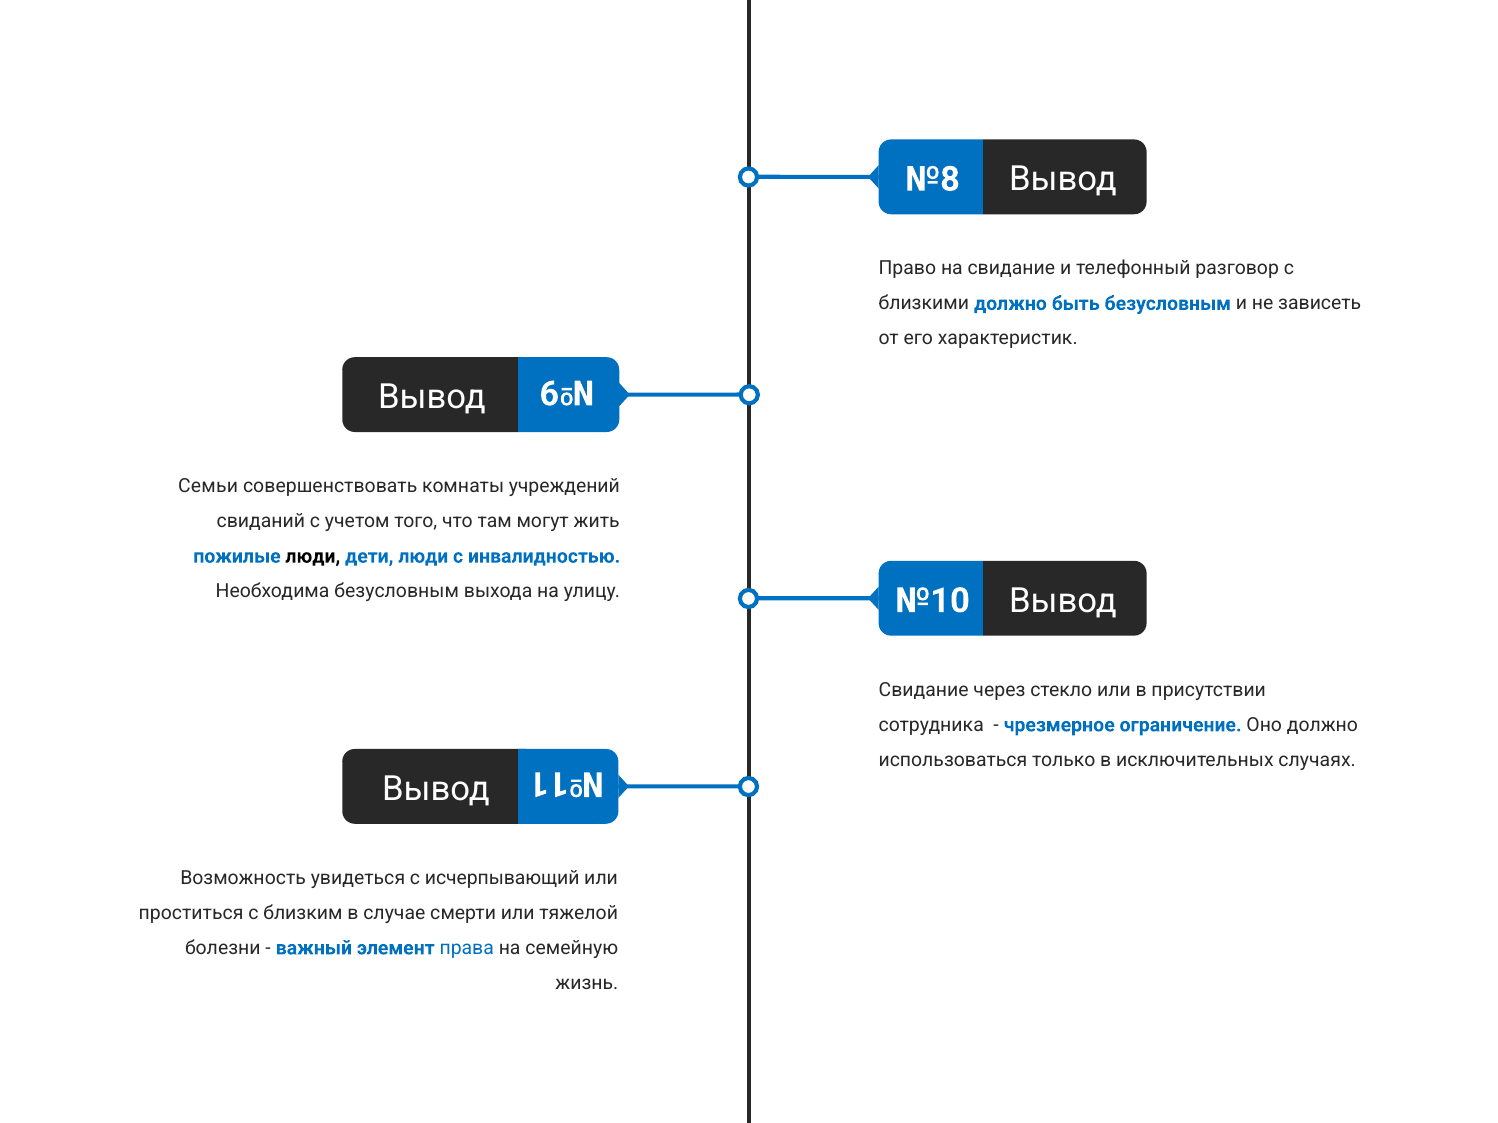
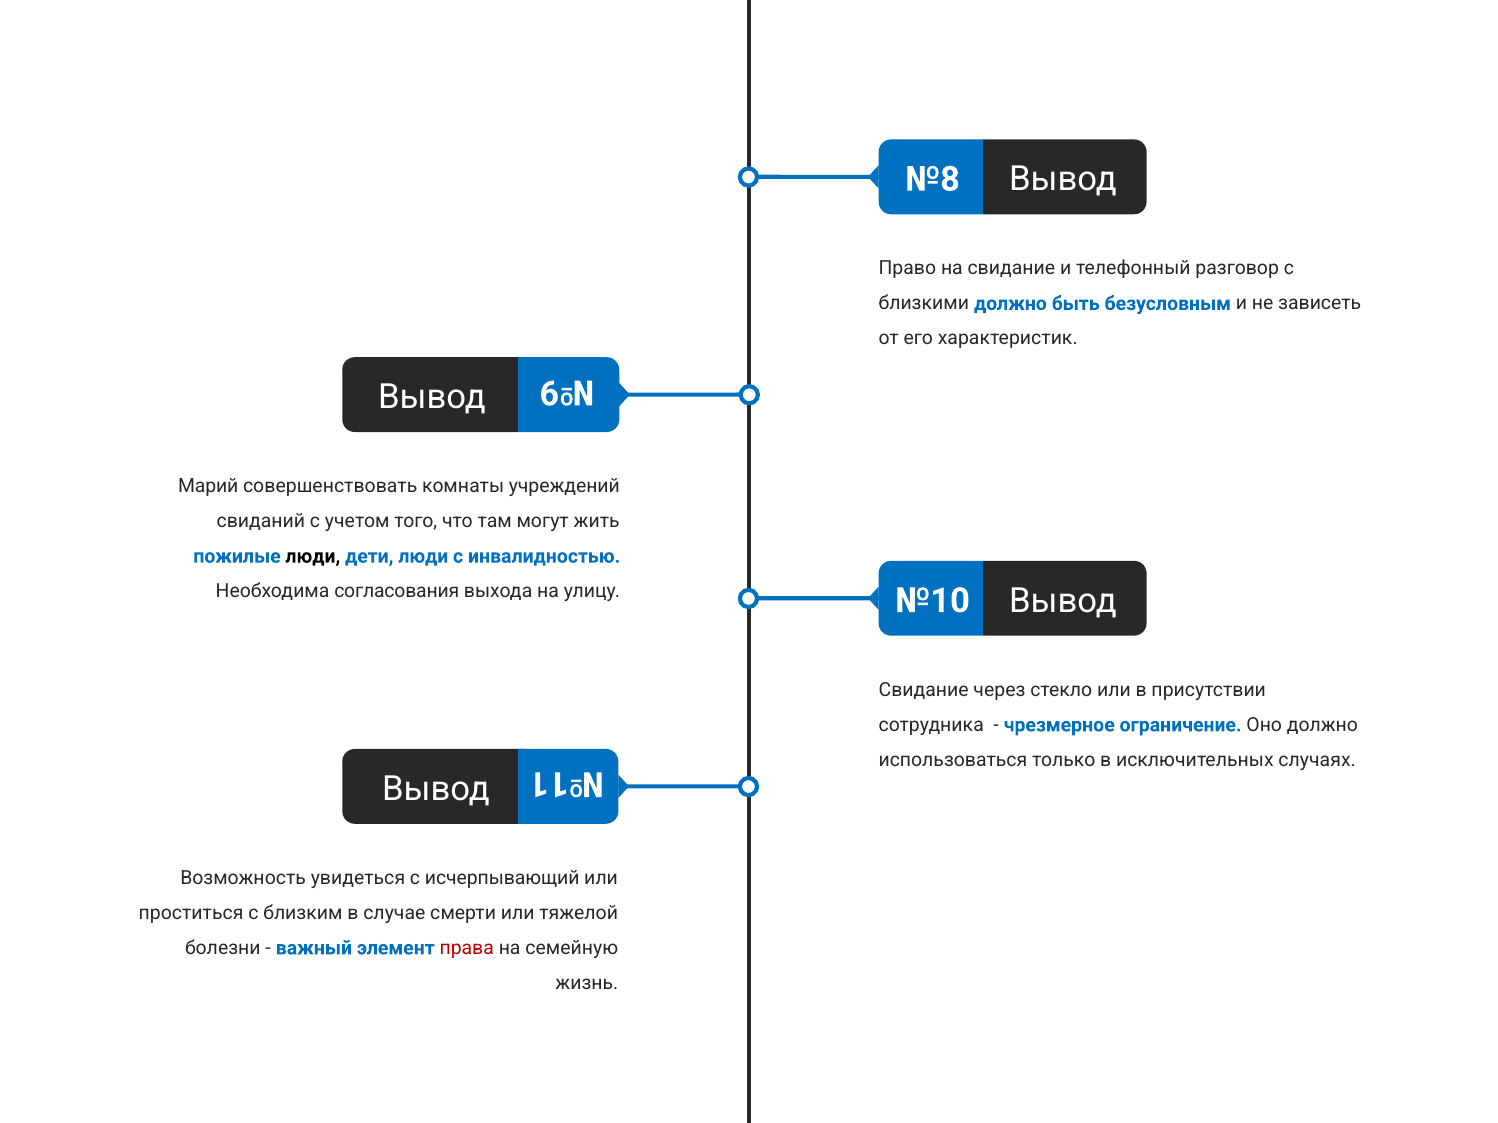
Семьи: Семьи -> Марий
Необходима безусловным: безусловным -> согласования
права colour: blue -> red
